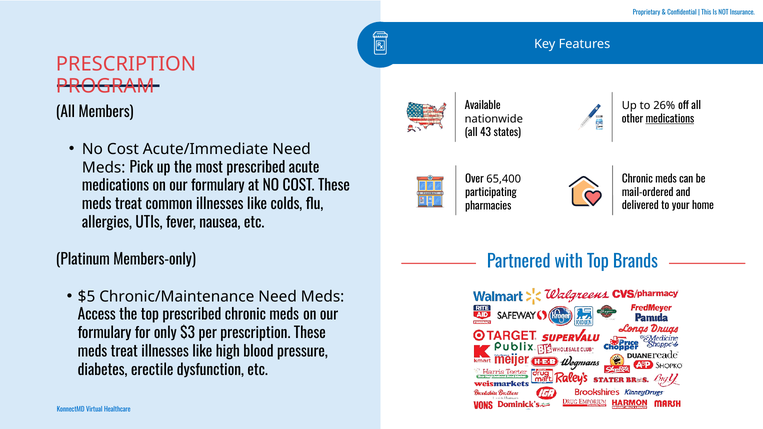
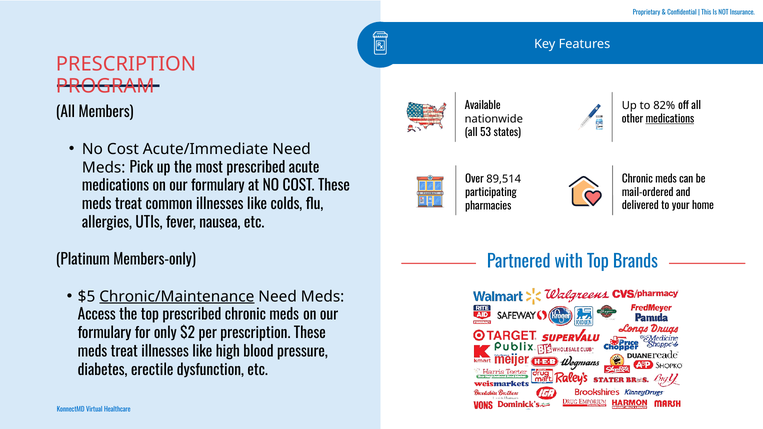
26%: 26% -> 82%
43: 43 -> 53
65,400: 65,400 -> 89,514
Chronic/Maintenance underline: none -> present
$3: $3 -> $2
